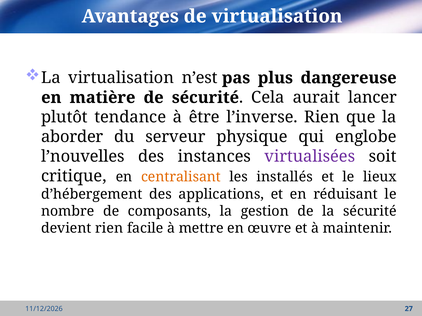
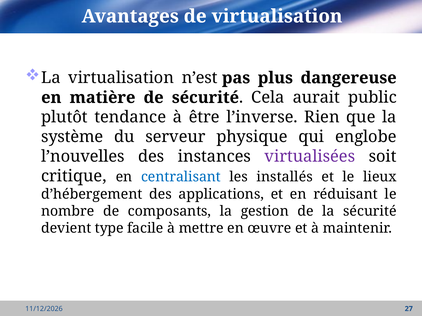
lancer: lancer -> public
aborder: aborder -> système
centralisant colour: orange -> blue
devient rien: rien -> type
